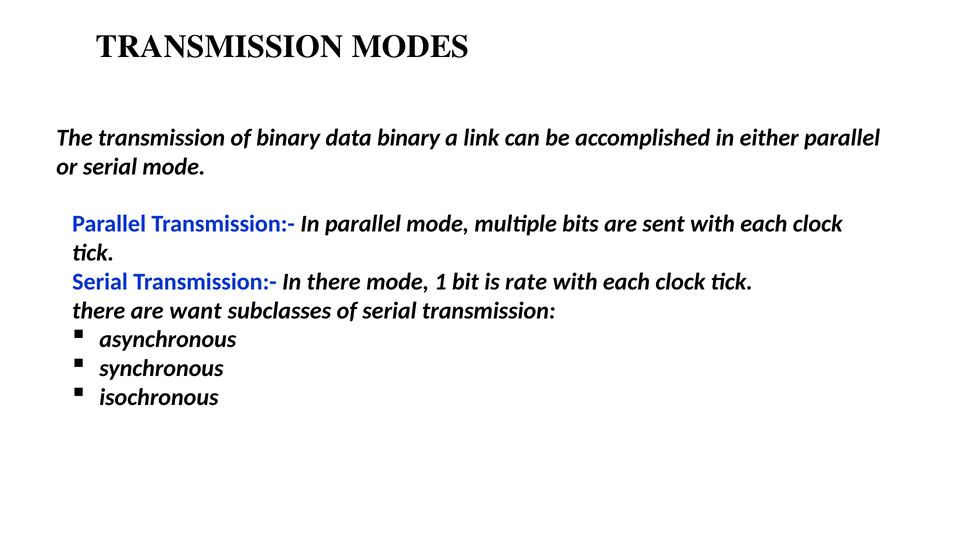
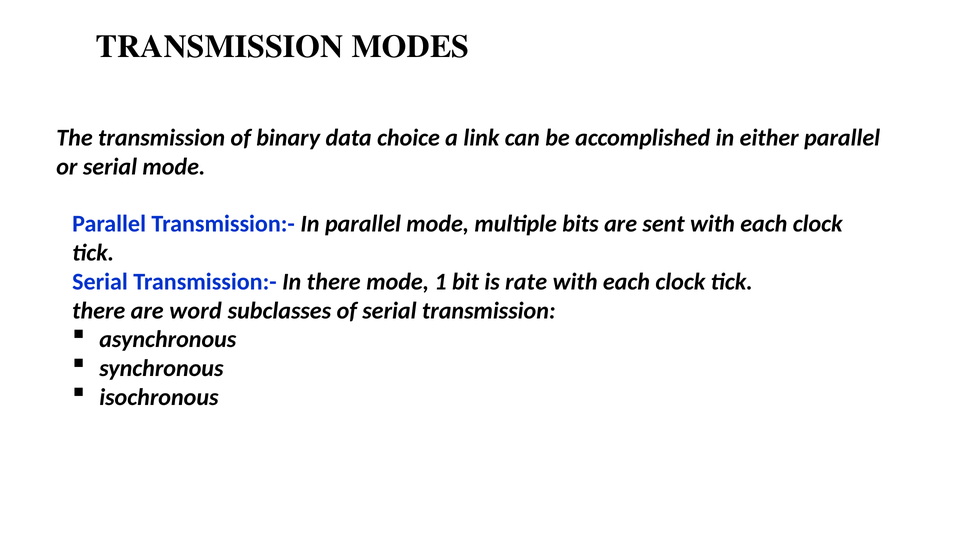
data binary: binary -> choice
want: want -> word
